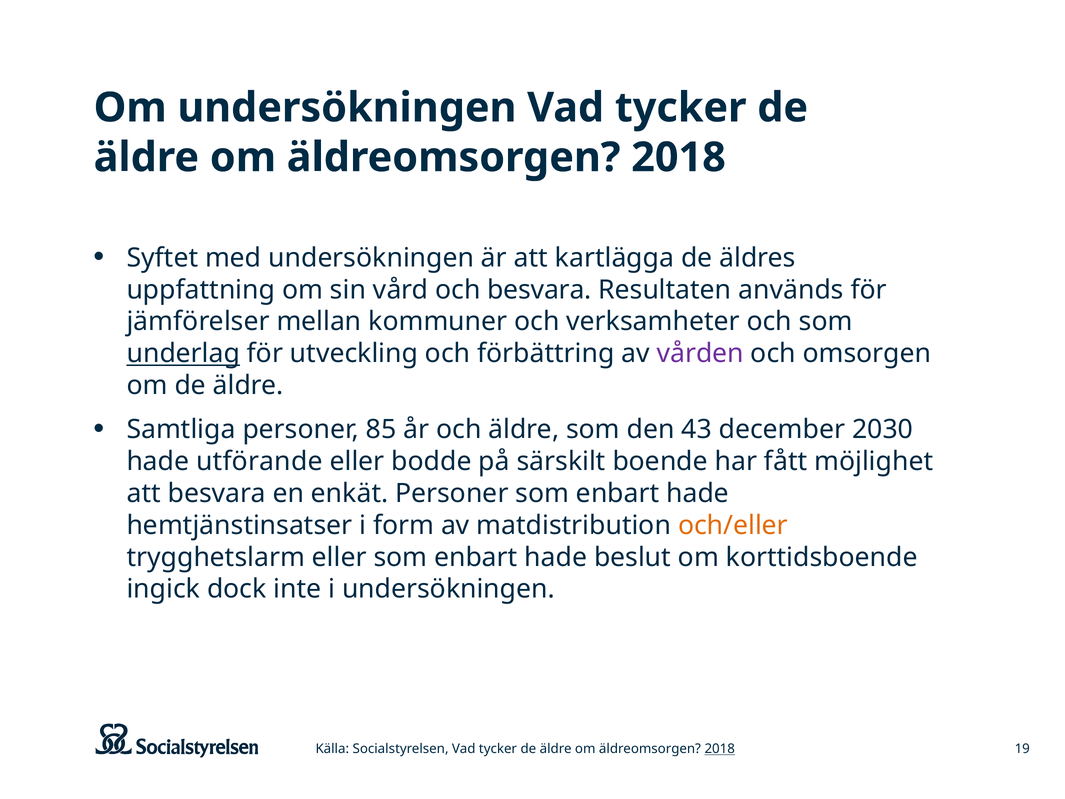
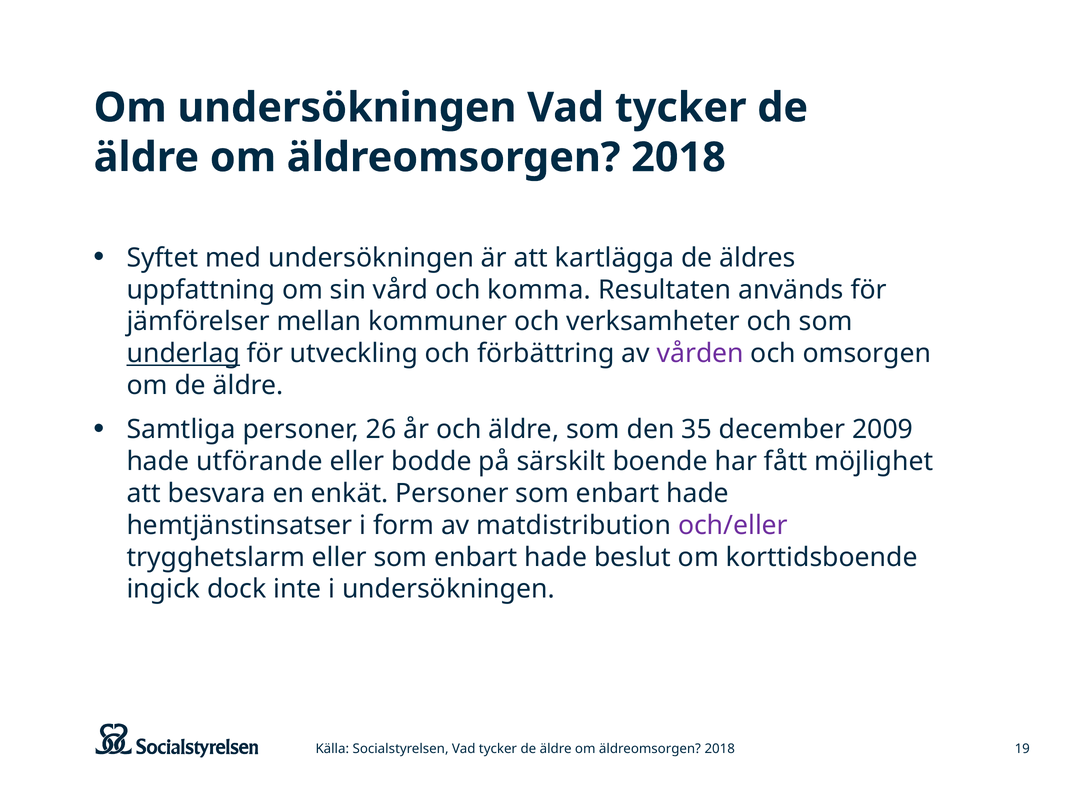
och besvara: besvara -> komma
85: 85 -> 26
43: 43 -> 35
2030: 2030 -> 2009
och/eller colour: orange -> purple
2018 at (720, 749) underline: present -> none
